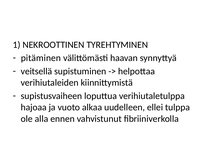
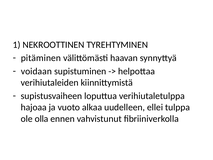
veitsellä: veitsellä -> voidaan
alla: alla -> olla
